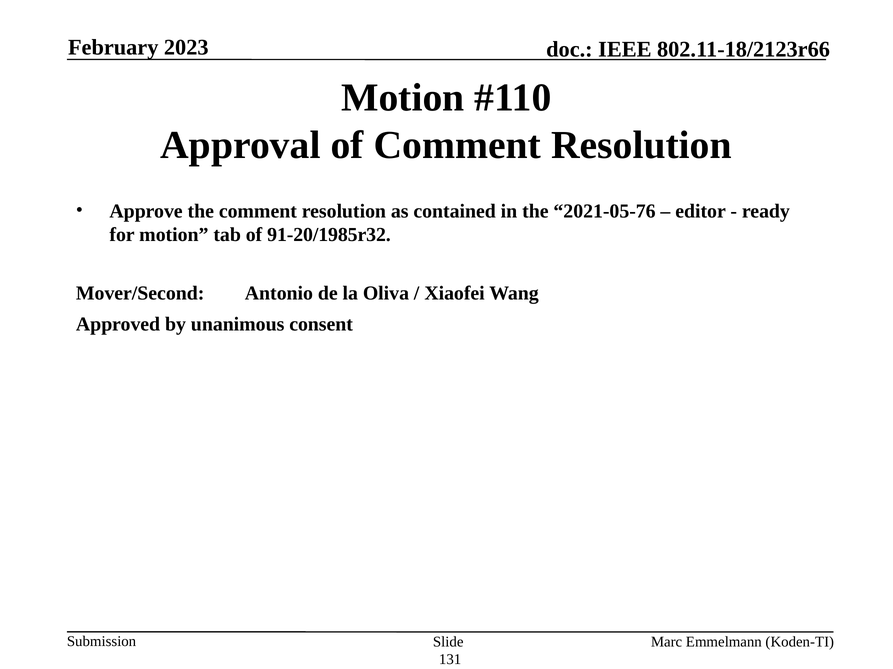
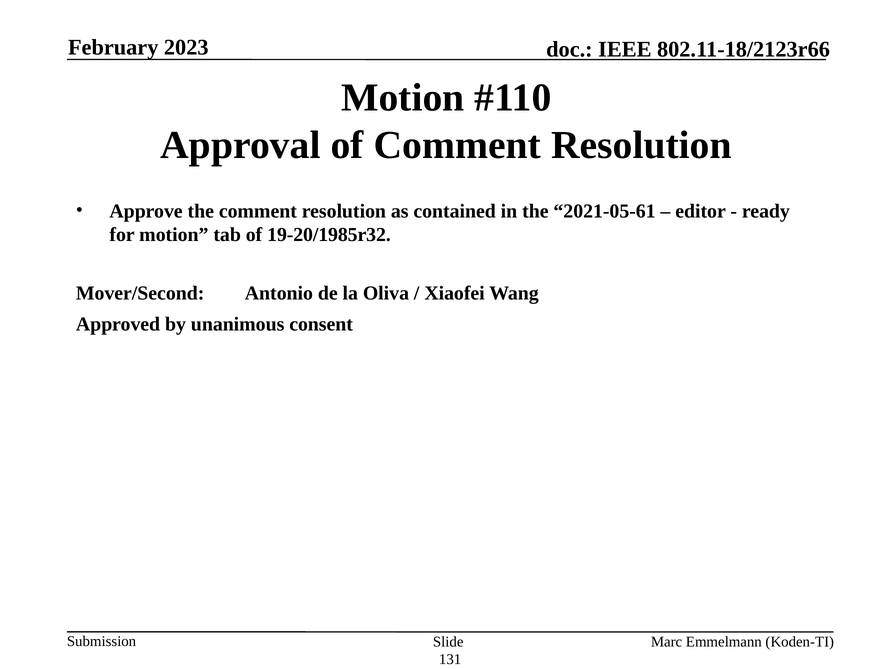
2021-05-76: 2021-05-76 -> 2021-05-61
91-20/1985r32: 91-20/1985r32 -> 19-20/1985r32
